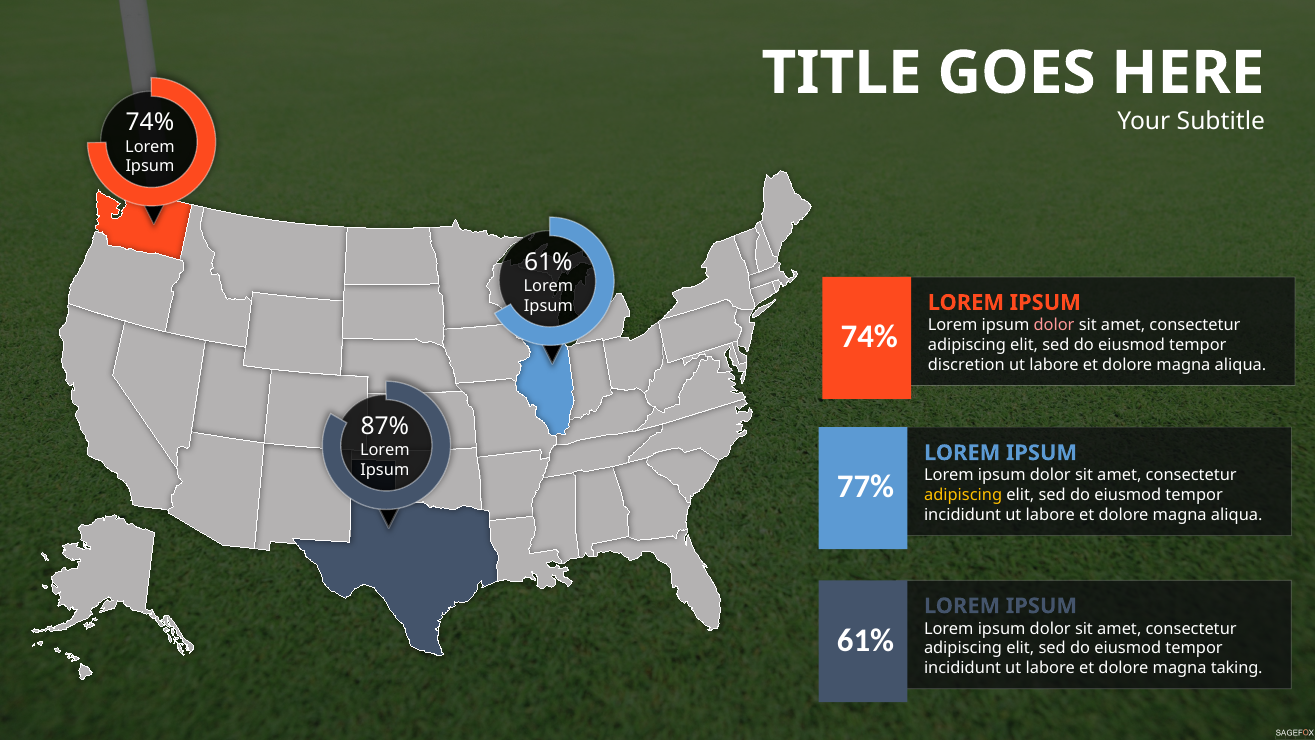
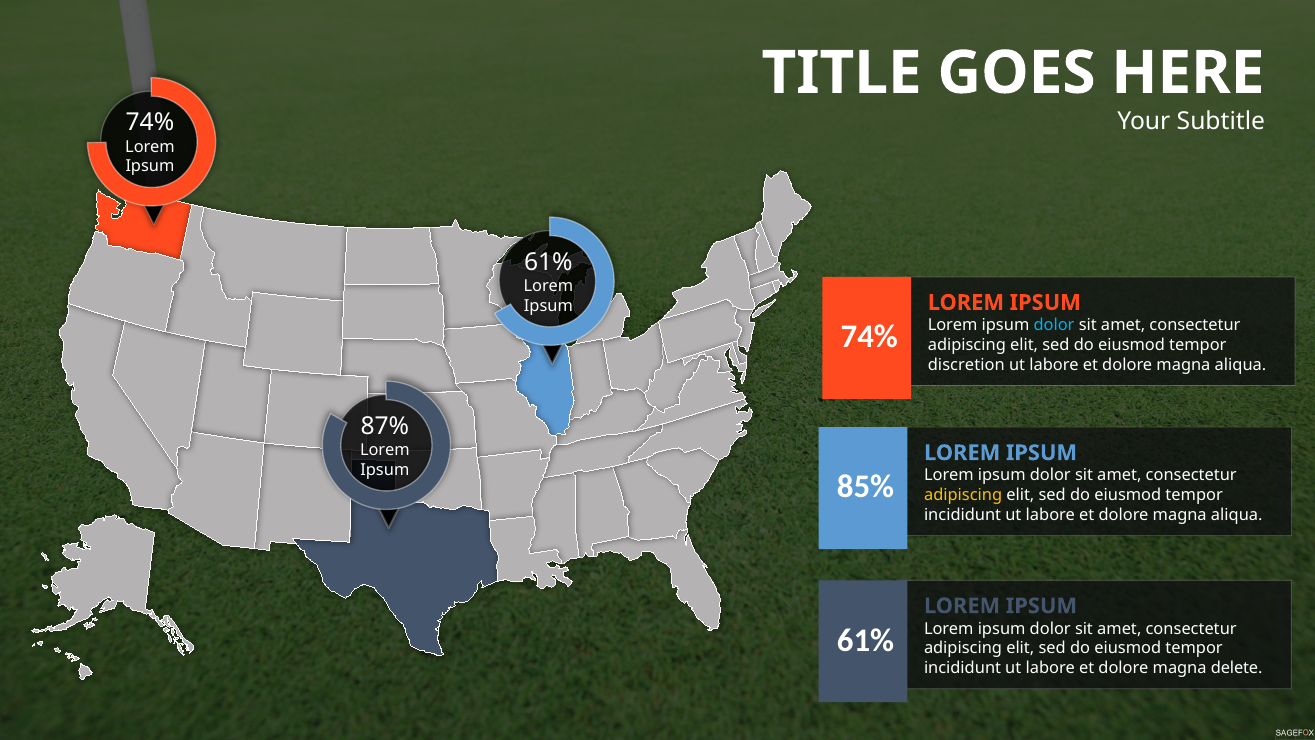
dolor at (1054, 325) colour: pink -> light blue
77%: 77% -> 85%
taking: taking -> delete
